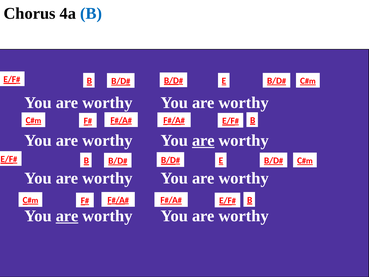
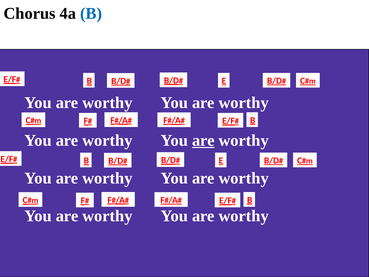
are at (67, 216) underline: present -> none
